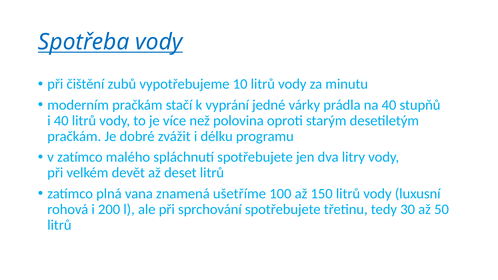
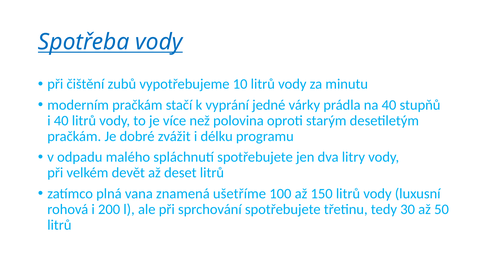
v zatímco: zatímco -> odpadu
